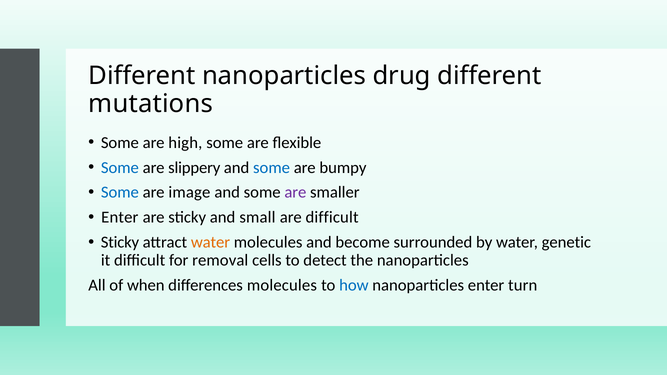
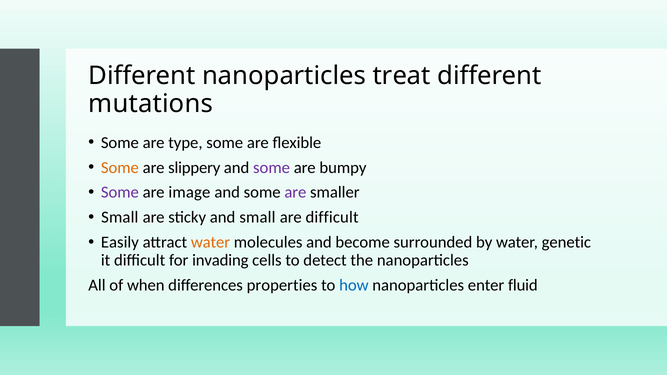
drug: drug -> treat
high: high -> type
Some at (120, 168) colour: blue -> orange
some at (272, 168) colour: blue -> purple
Some at (120, 193) colour: blue -> purple
Enter at (120, 218): Enter -> Small
Sticky at (120, 242): Sticky -> Easily
removal: removal -> invading
differences molecules: molecules -> properties
turn: turn -> fluid
